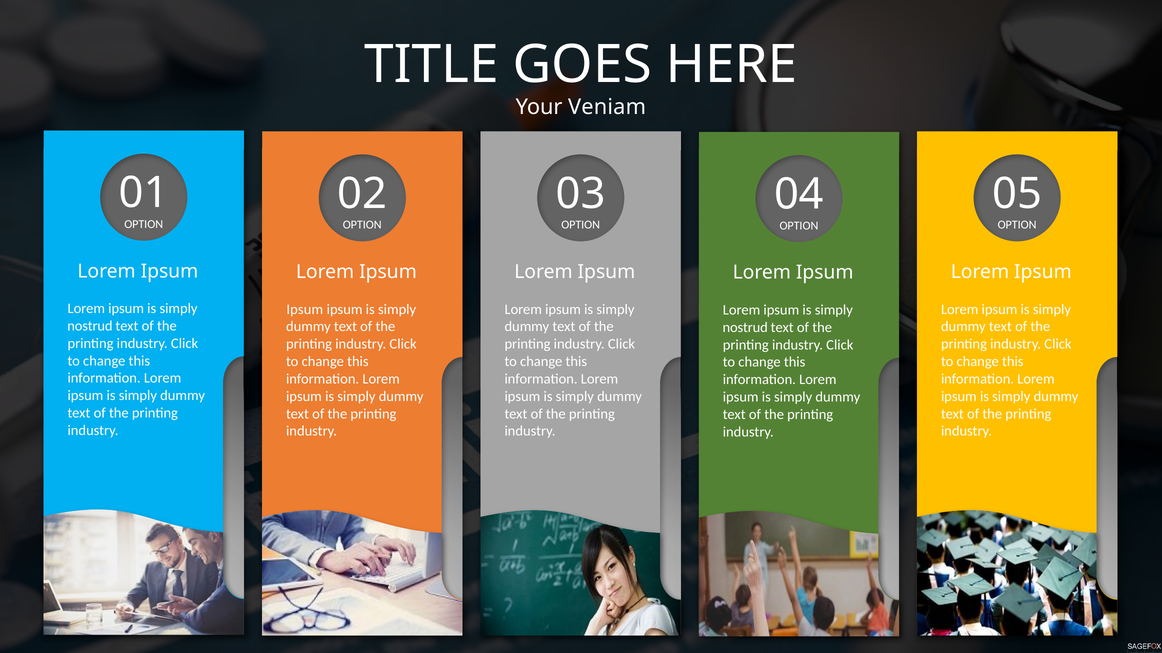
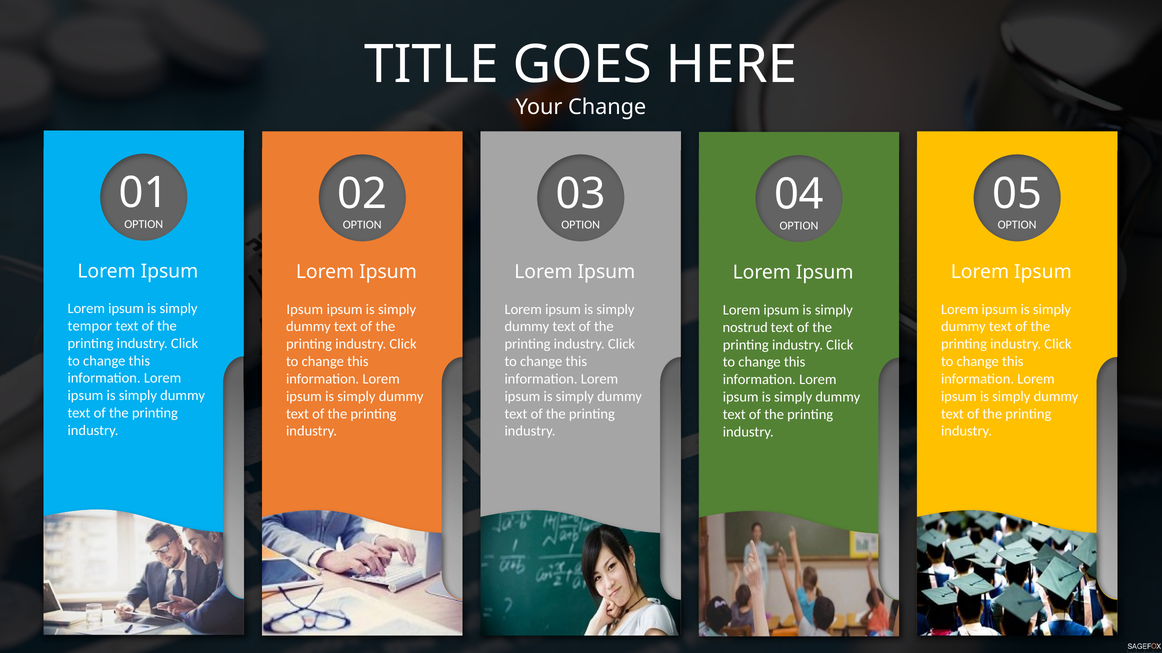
Your Veniam: Veniam -> Change
nostrud at (90, 326): nostrud -> tempor
